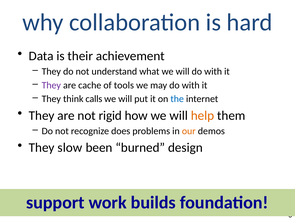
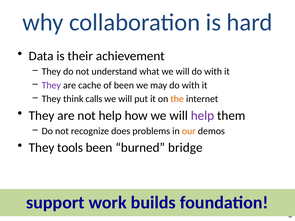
of tools: tools -> been
the colour: blue -> orange
not rigid: rigid -> help
help at (203, 116) colour: orange -> purple
slow: slow -> tools
design: design -> bridge
